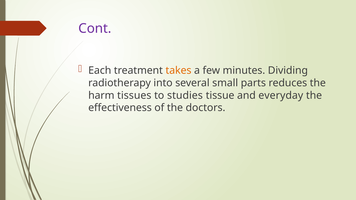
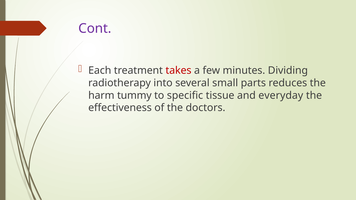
takes colour: orange -> red
tissues: tissues -> tummy
studies: studies -> specific
